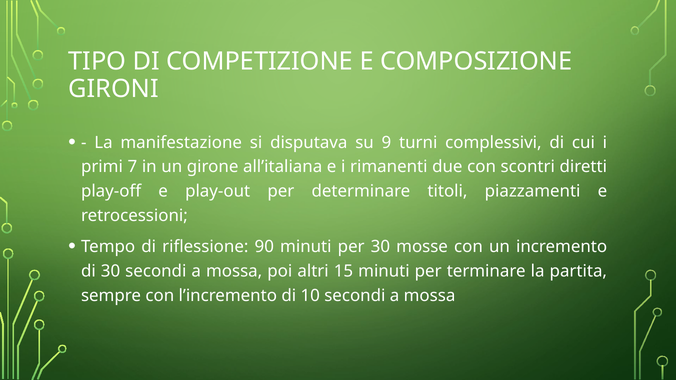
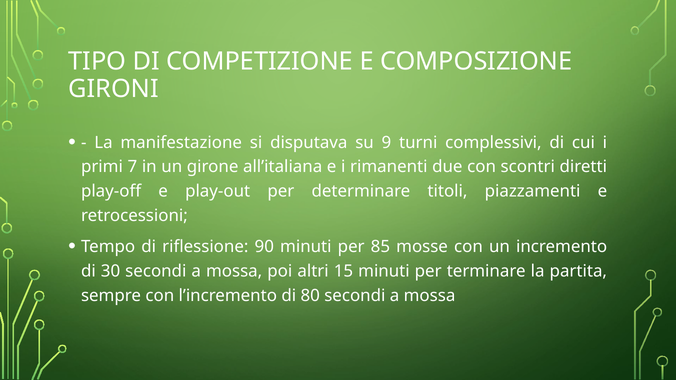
per 30: 30 -> 85
10: 10 -> 80
